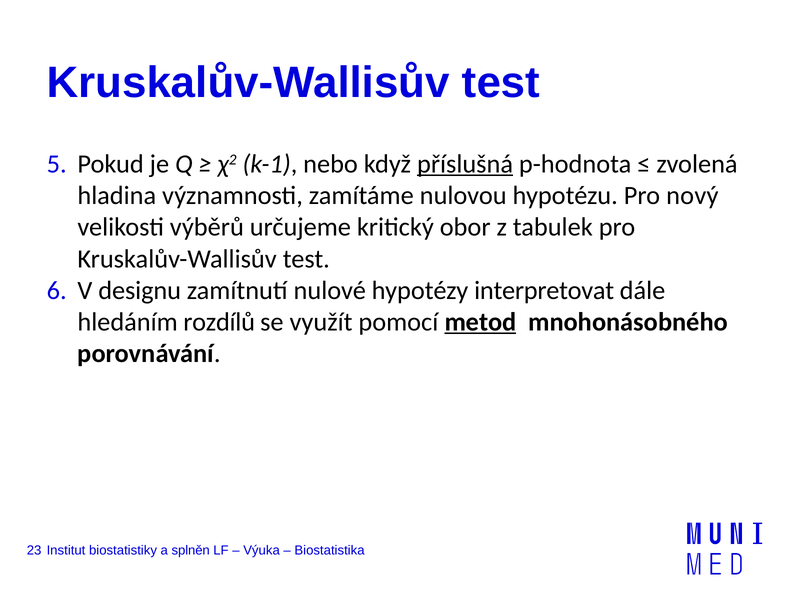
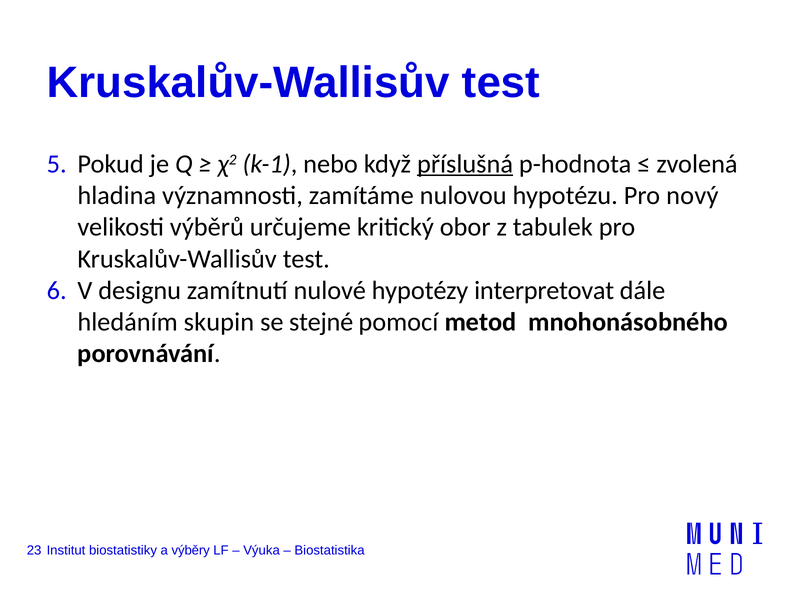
rozdílů: rozdílů -> skupin
využít: využít -> stejné
metod underline: present -> none
splněn: splněn -> výběry
